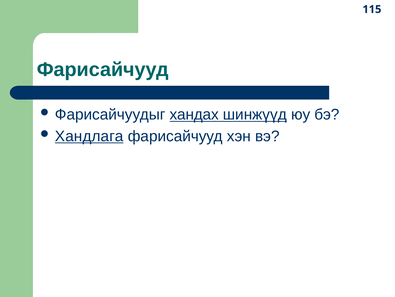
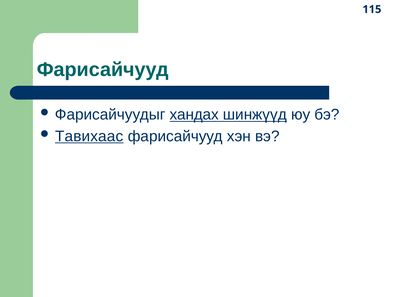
Хандлага: Хандлага -> Тавихаас
